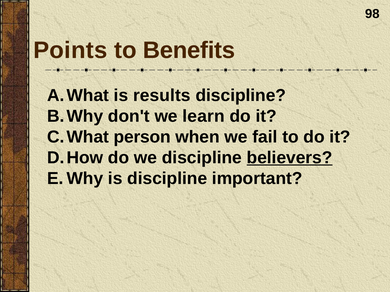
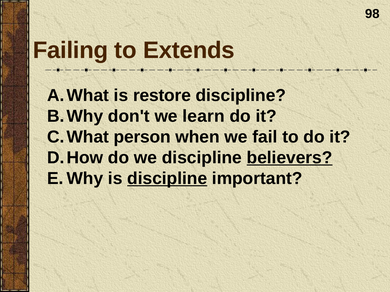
Points: Points -> Failing
Benefits: Benefits -> Extends
results: results -> restore
discipline at (167, 179) underline: none -> present
